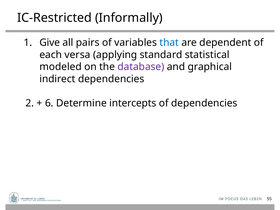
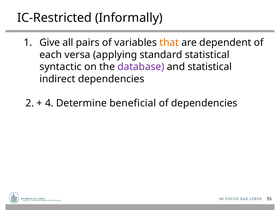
that colour: blue -> orange
modeled: modeled -> syntactic
and graphical: graphical -> statistical
6: 6 -> 4
intercepts: intercepts -> beneficial
